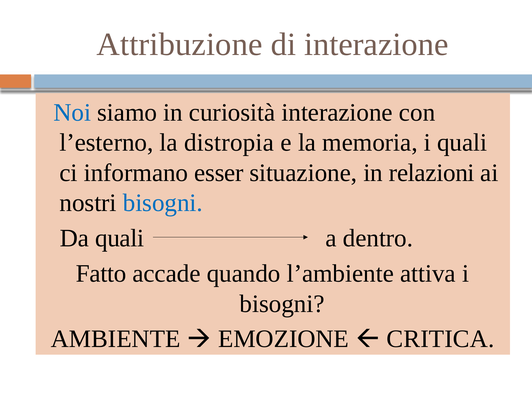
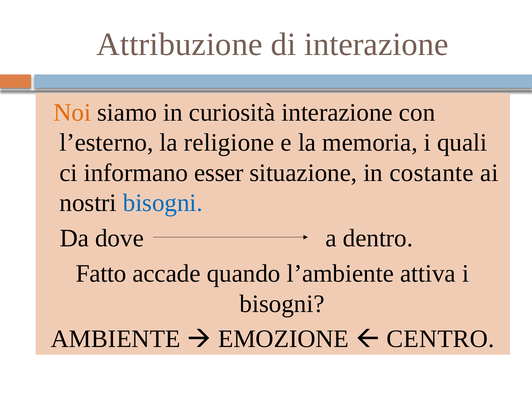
Noi colour: blue -> orange
distropia: distropia -> religione
relazioni: relazioni -> costante
Da quali: quali -> dove
CRITICA: CRITICA -> CENTRO
